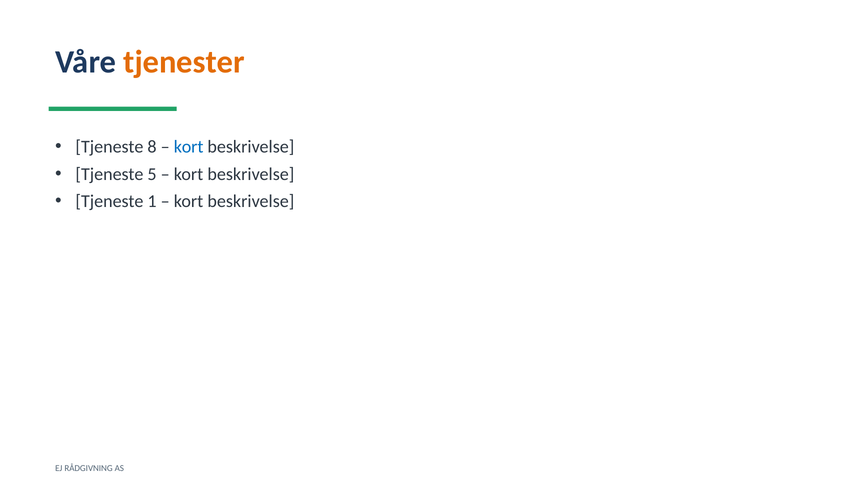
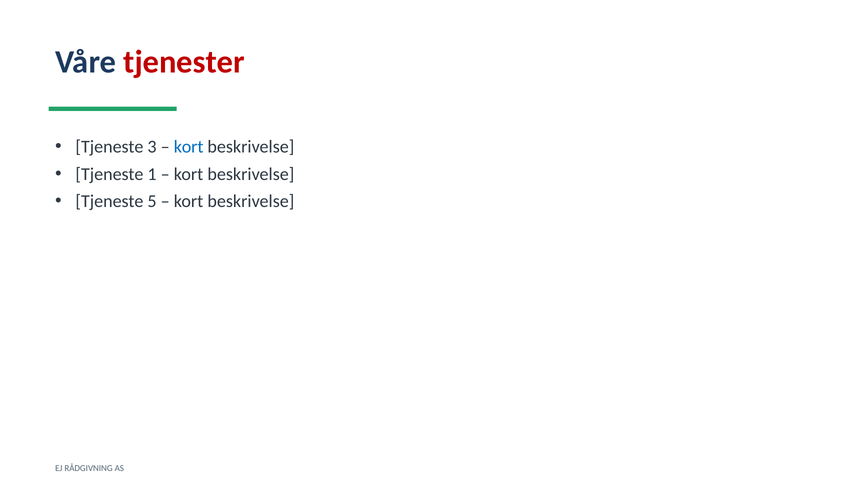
tjenester colour: orange -> red
8: 8 -> 3
5: 5 -> 1
1: 1 -> 5
